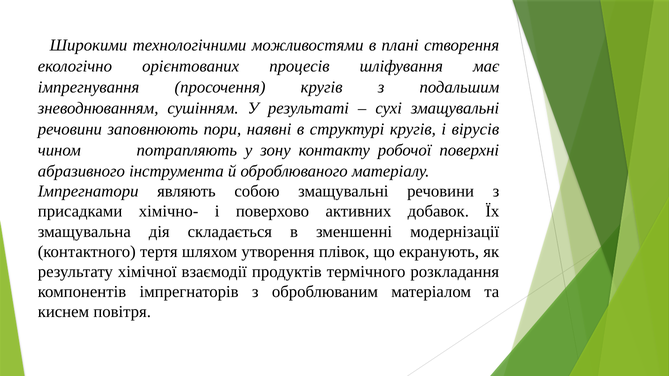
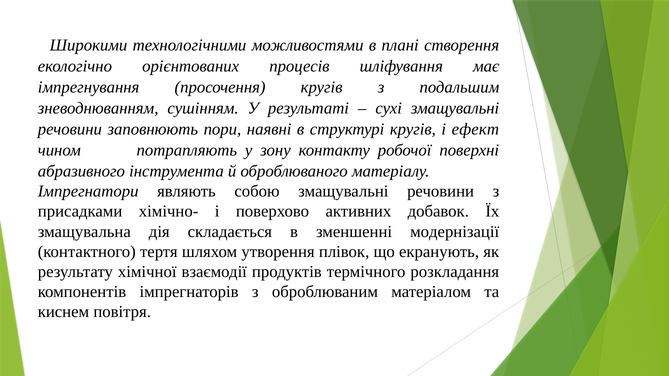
вірусів: вірусів -> ефект
